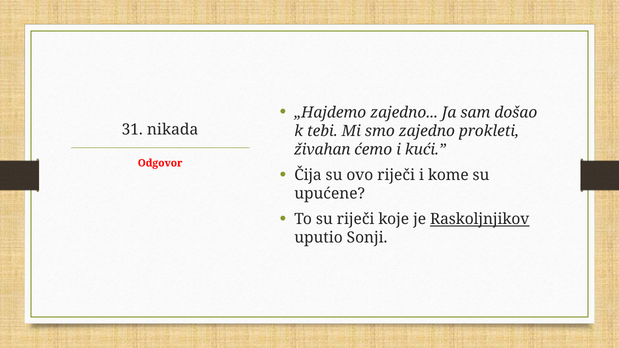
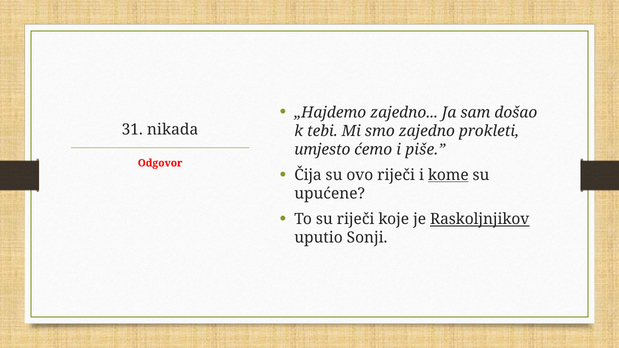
živahan: živahan -> umjesto
kući: kući -> piše
kome underline: none -> present
